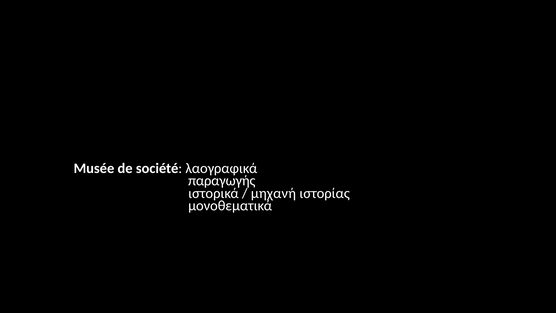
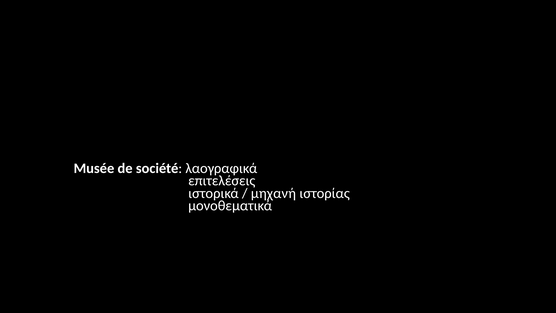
παραγωγής: παραγωγής -> επιτελέσεις
